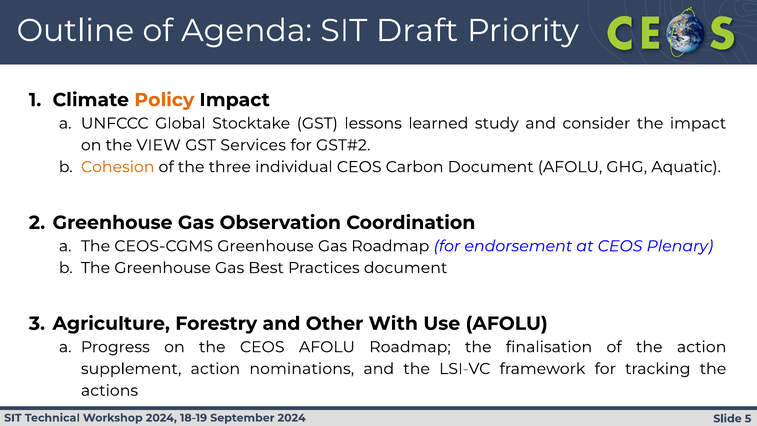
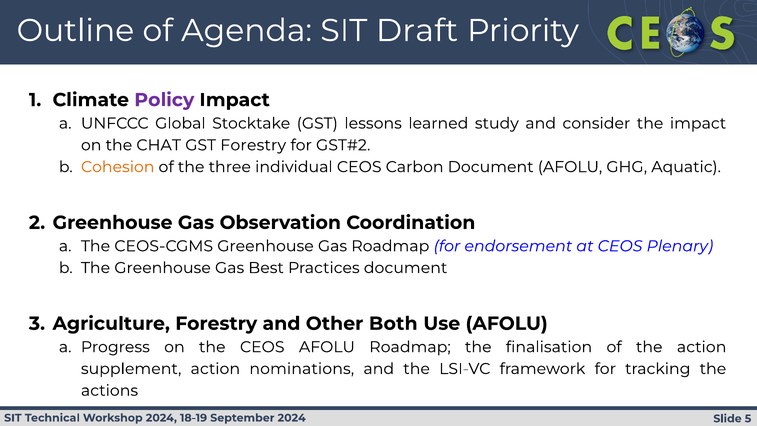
Policy colour: orange -> purple
VIEW: VIEW -> CHAT
GST Services: Services -> Forestry
With: With -> Both
